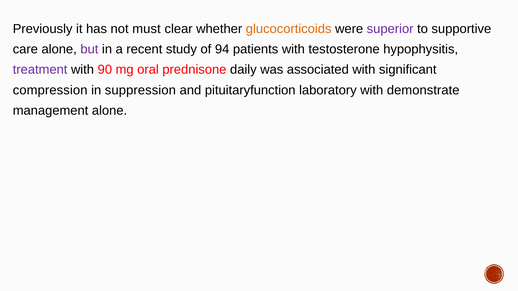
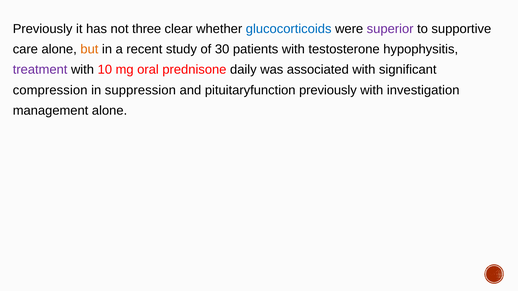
must: must -> three
glucocorticoids colour: orange -> blue
but colour: purple -> orange
94: 94 -> 30
90: 90 -> 10
pituitaryfunction laboratory: laboratory -> previously
demonstrate: demonstrate -> investigation
